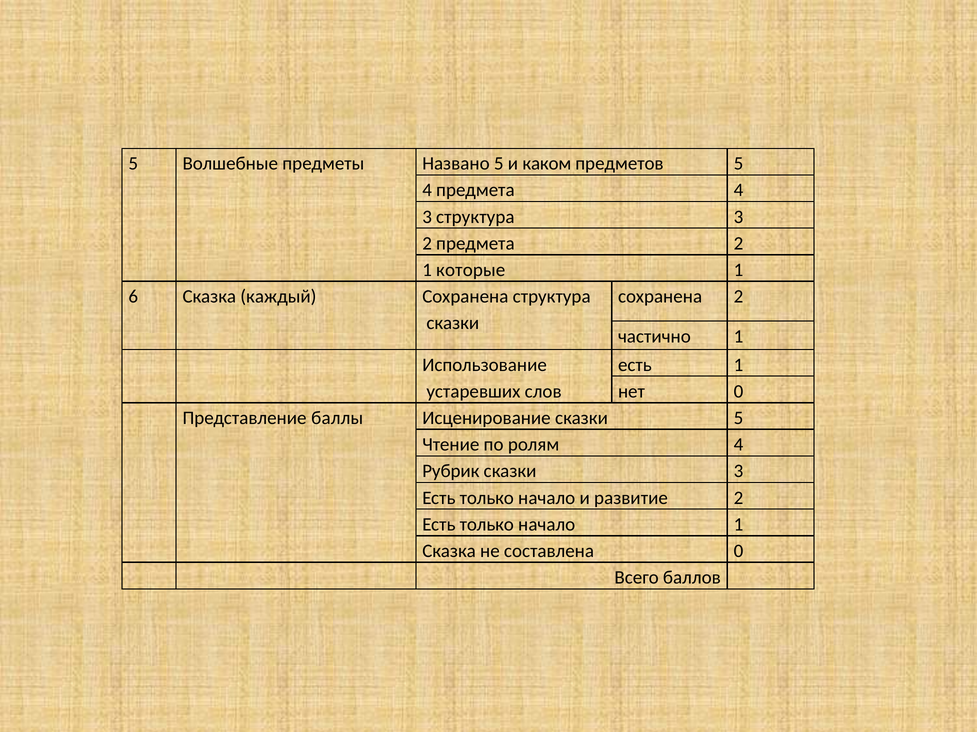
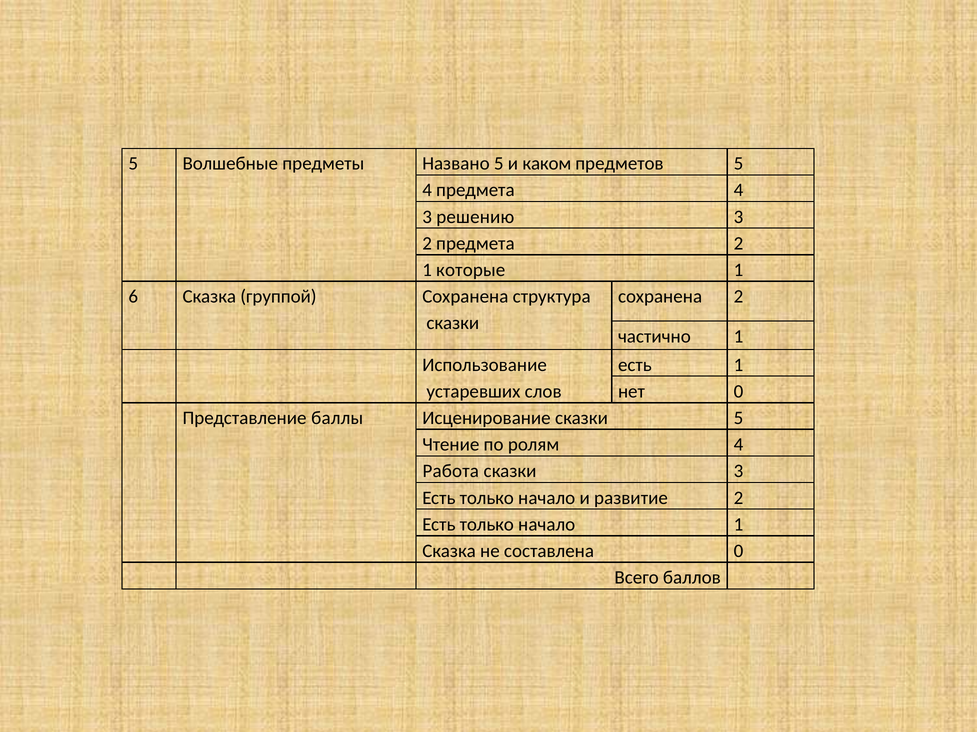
3 структура: структура -> решению
каждый: каждый -> группой
Рубрик: Рубрик -> Работа
